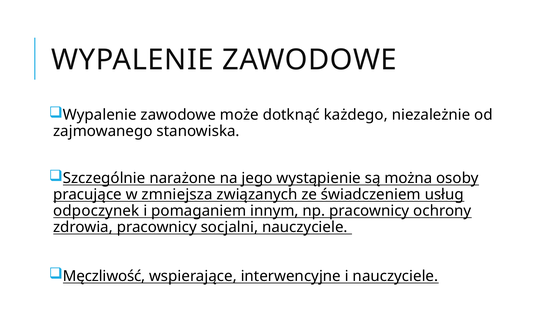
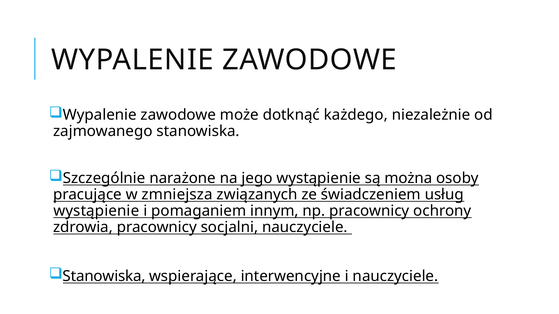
odpoczynek at (96, 211): odpoczynek -> wystąpienie
Męczliwość at (104, 276): Męczliwość -> Stanowiska
